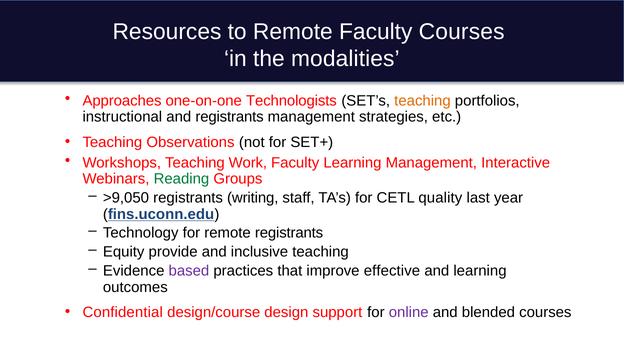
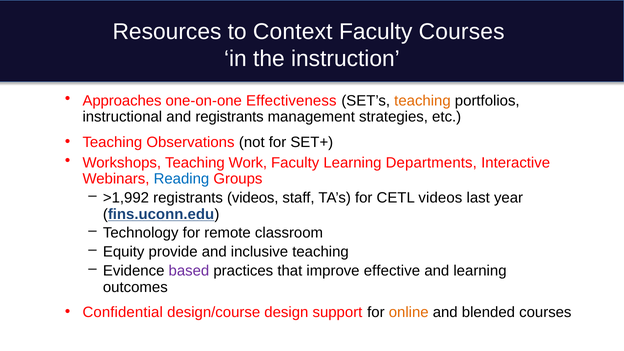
to Remote: Remote -> Context
modalities: modalities -> instruction
Technologists: Technologists -> Effectiveness
Learning Management: Management -> Departments
Reading colour: green -> blue
>9,050: >9,050 -> >1,992
registrants writing: writing -> videos
CETL quality: quality -> videos
remote registrants: registrants -> classroom
online colour: purple -> orange
